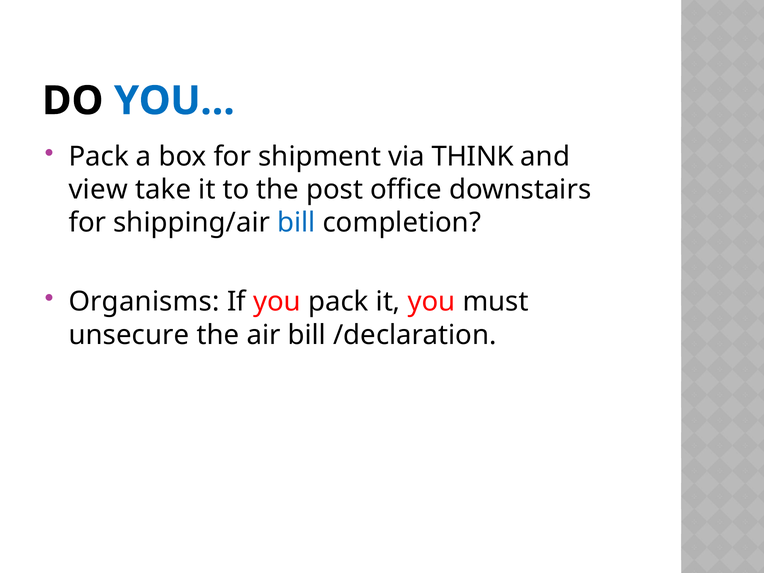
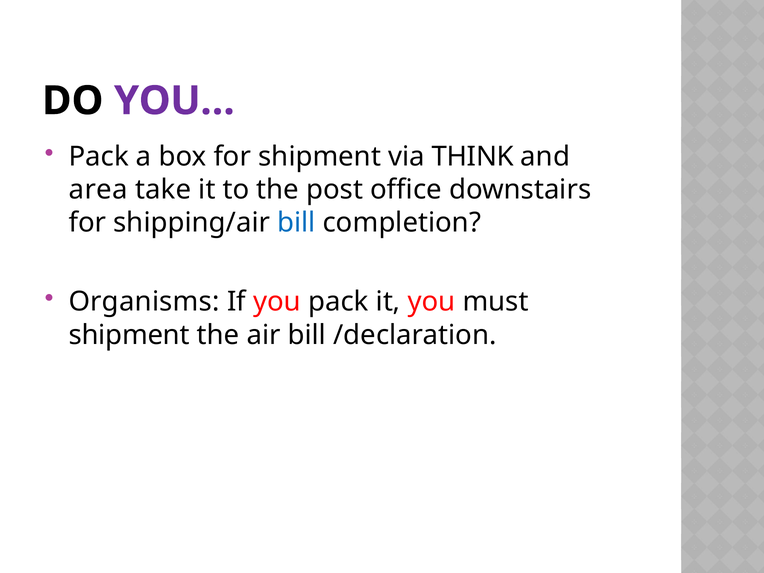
YOU… colour: blue -> purple
view: view -> area
unsecure at (129, 335): unsecure -> shipment
